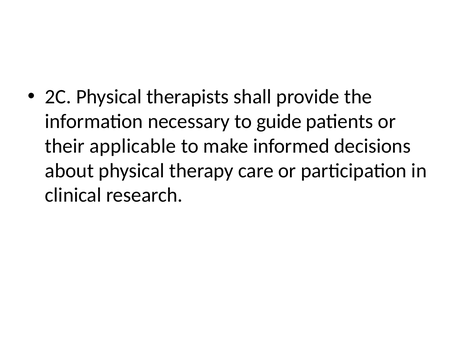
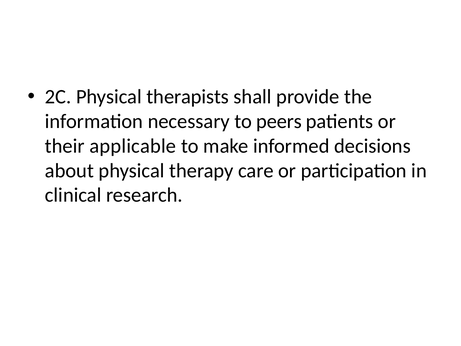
guide: guide -> peers
